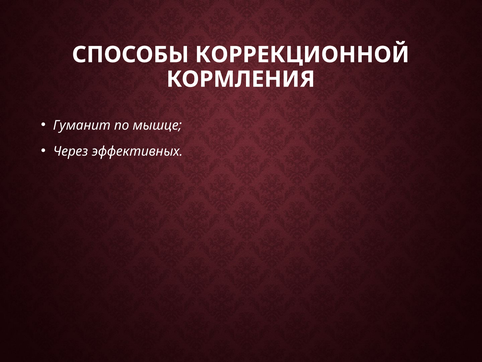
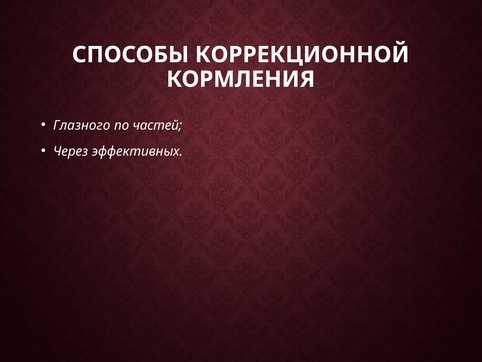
Гуманит: Гуманит -> Глазного
мышце: мышце -> частей
